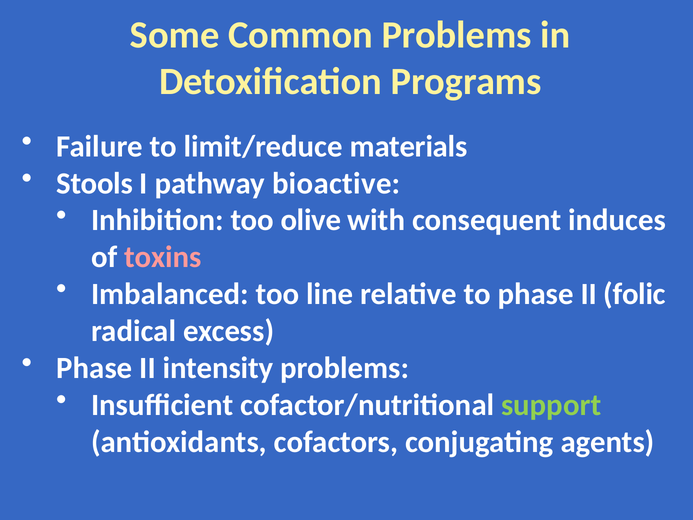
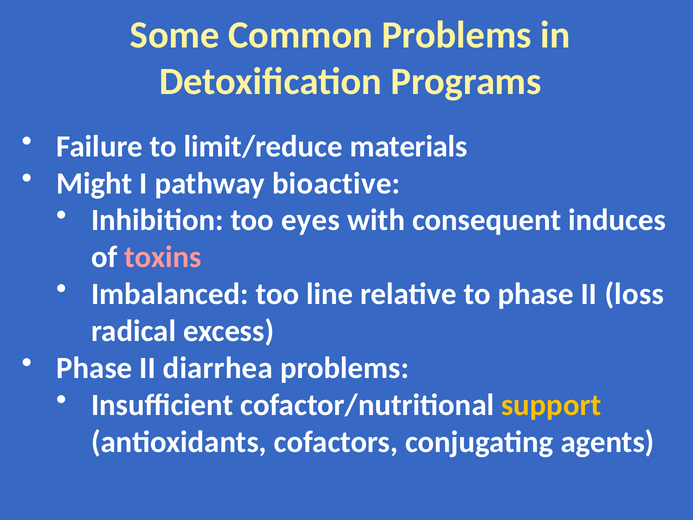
Stools: Stools -> Might
olive: olive -> eyes
folic: folic -> loss
intensity: intensity -> diarrhea
support colour: light green -> yellow
